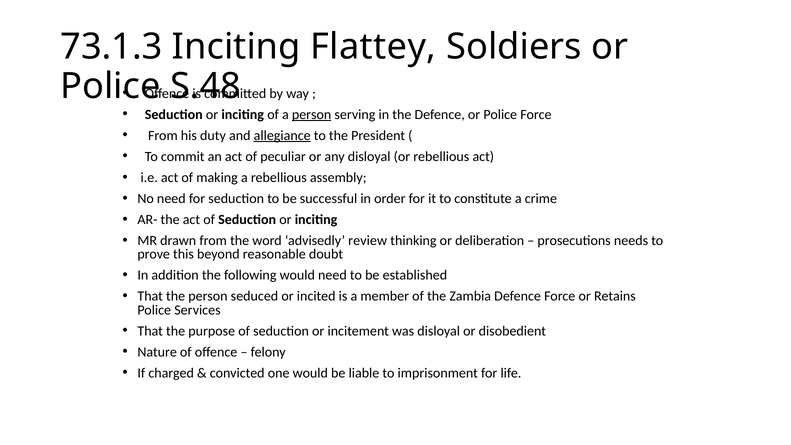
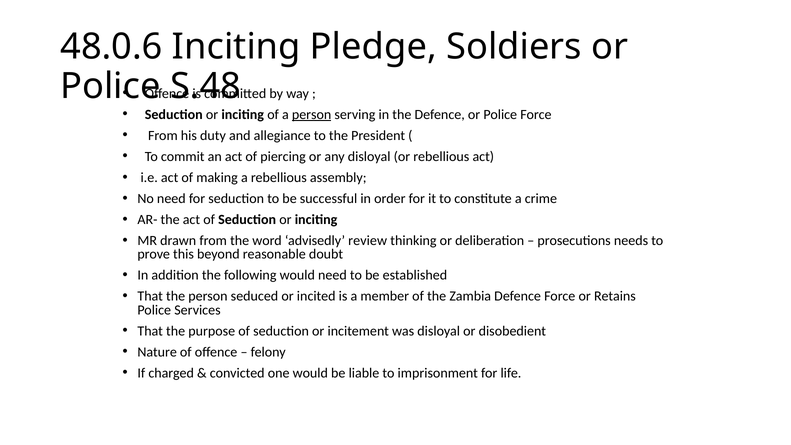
73.1.3: 73.1.3 -> 48.0.6
Flattey: Flattey -> Pledge
allegiance underline: present -> none
peculiar: peculiar -> piercing
